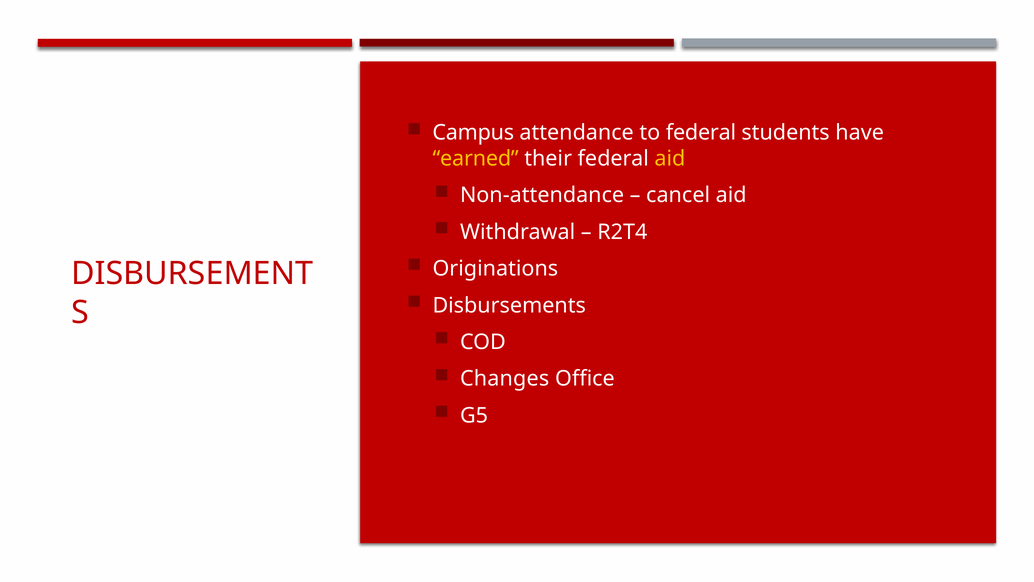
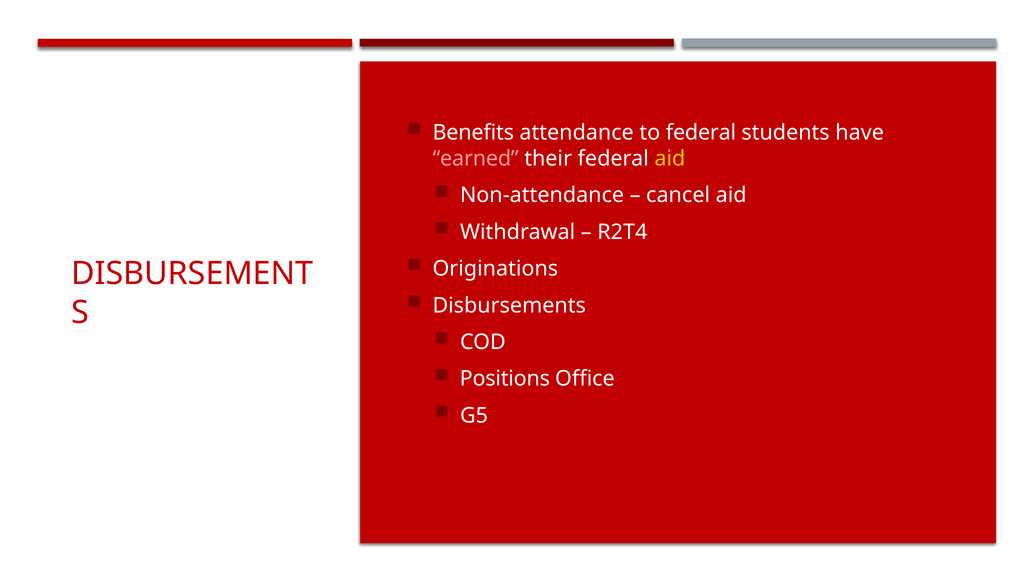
Campus: Campus -> Benefits
earned colour: yellow -> pink
Changes: Changes -> Positions
